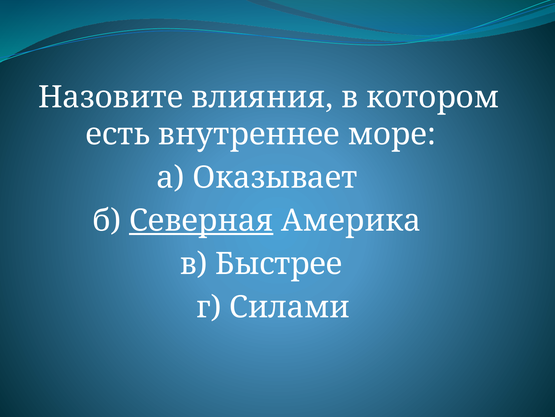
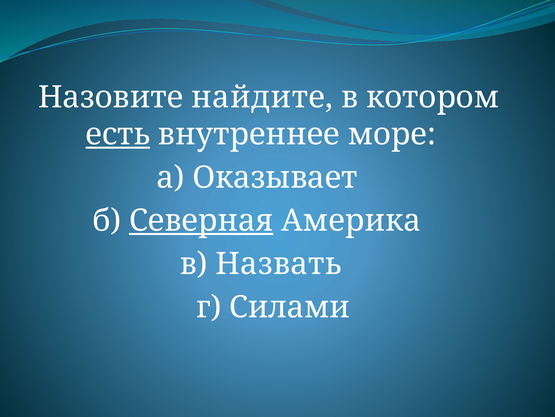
влияния: влияния -> найдите
есть underline: none -> present
Быстрее: Быстрее -> Назвать
